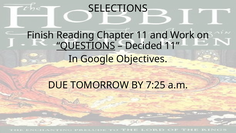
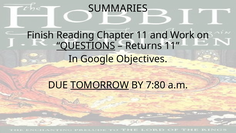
SELECTIONS: SELECTIONS -> SUMMARIES
Decided: Decided -> Returns
TOMORROW underline: none -> present
7:25: 7:25 -> 7:80
